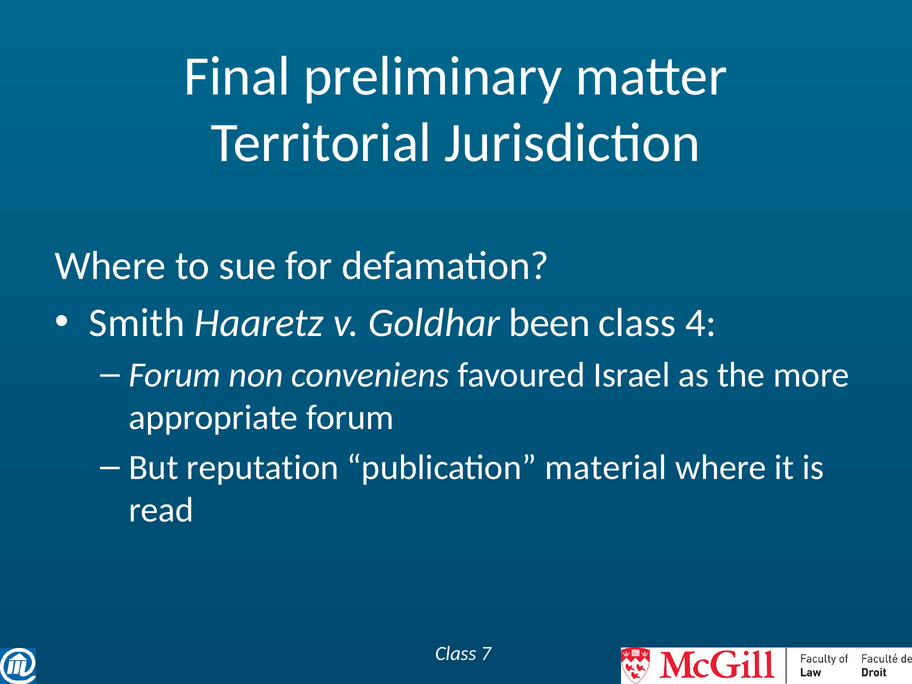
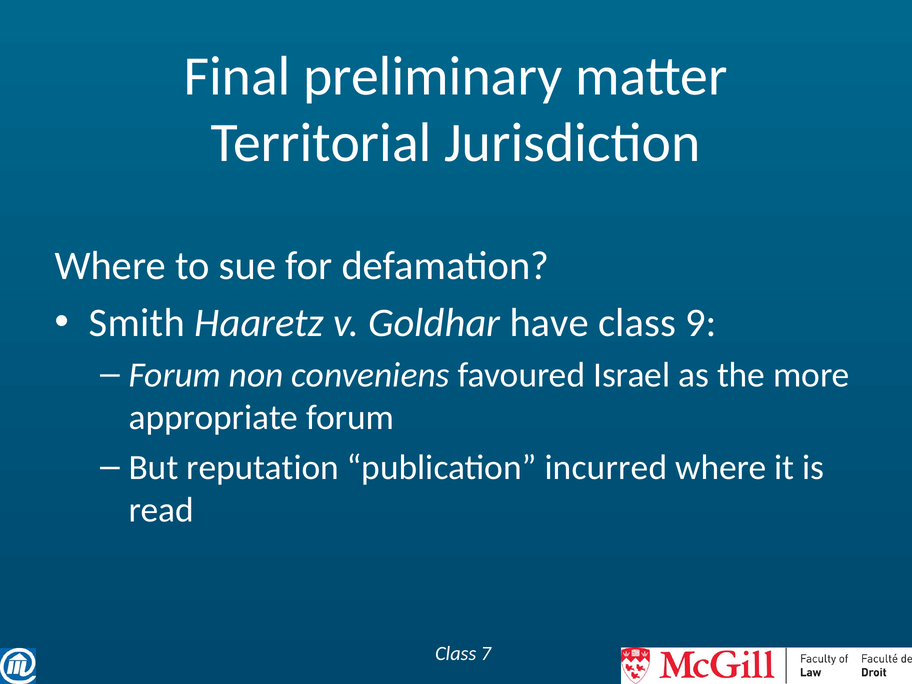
been: been -> have
4: 4 -> 9
material: material -> incurred
